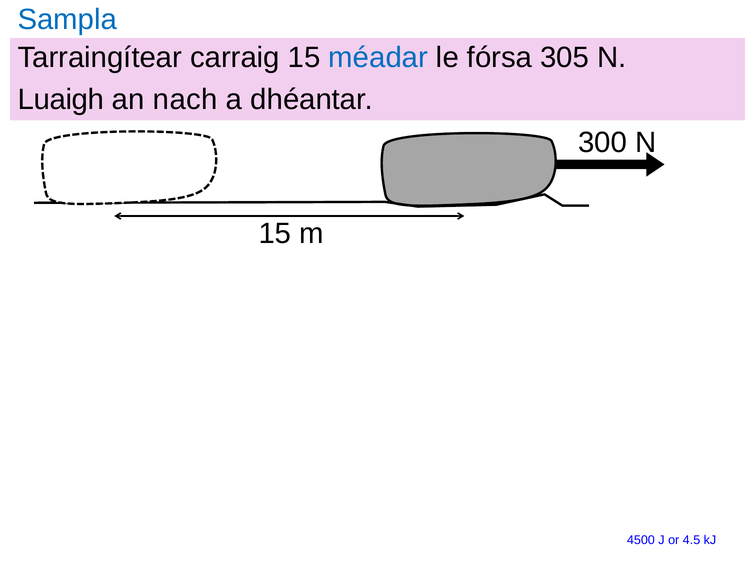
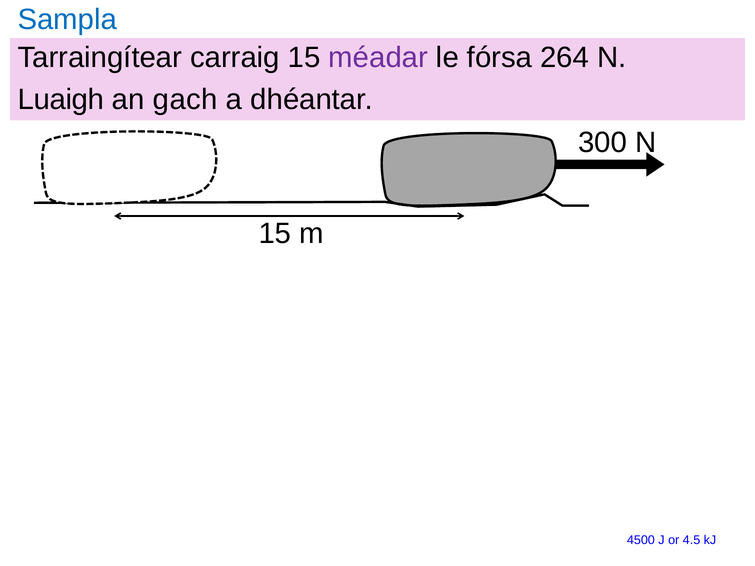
méadar colour: blue -> purple
305: 305 -> 264
nach: nach -> gach
